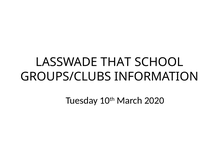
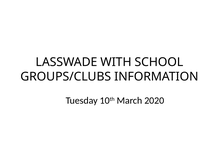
THAT: THAT -> WITH
